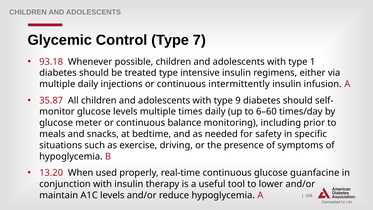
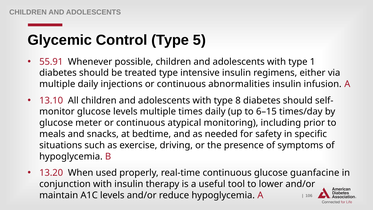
7: 7 -> 5
93.18: 93.18 -> 55.91
intermittently: intermittently -> abnormalities
35.87: 35.87 -> 13.10
9: 9 -> 8
6–60: 6–60 -> 6–15
balance: balance -> atypical
